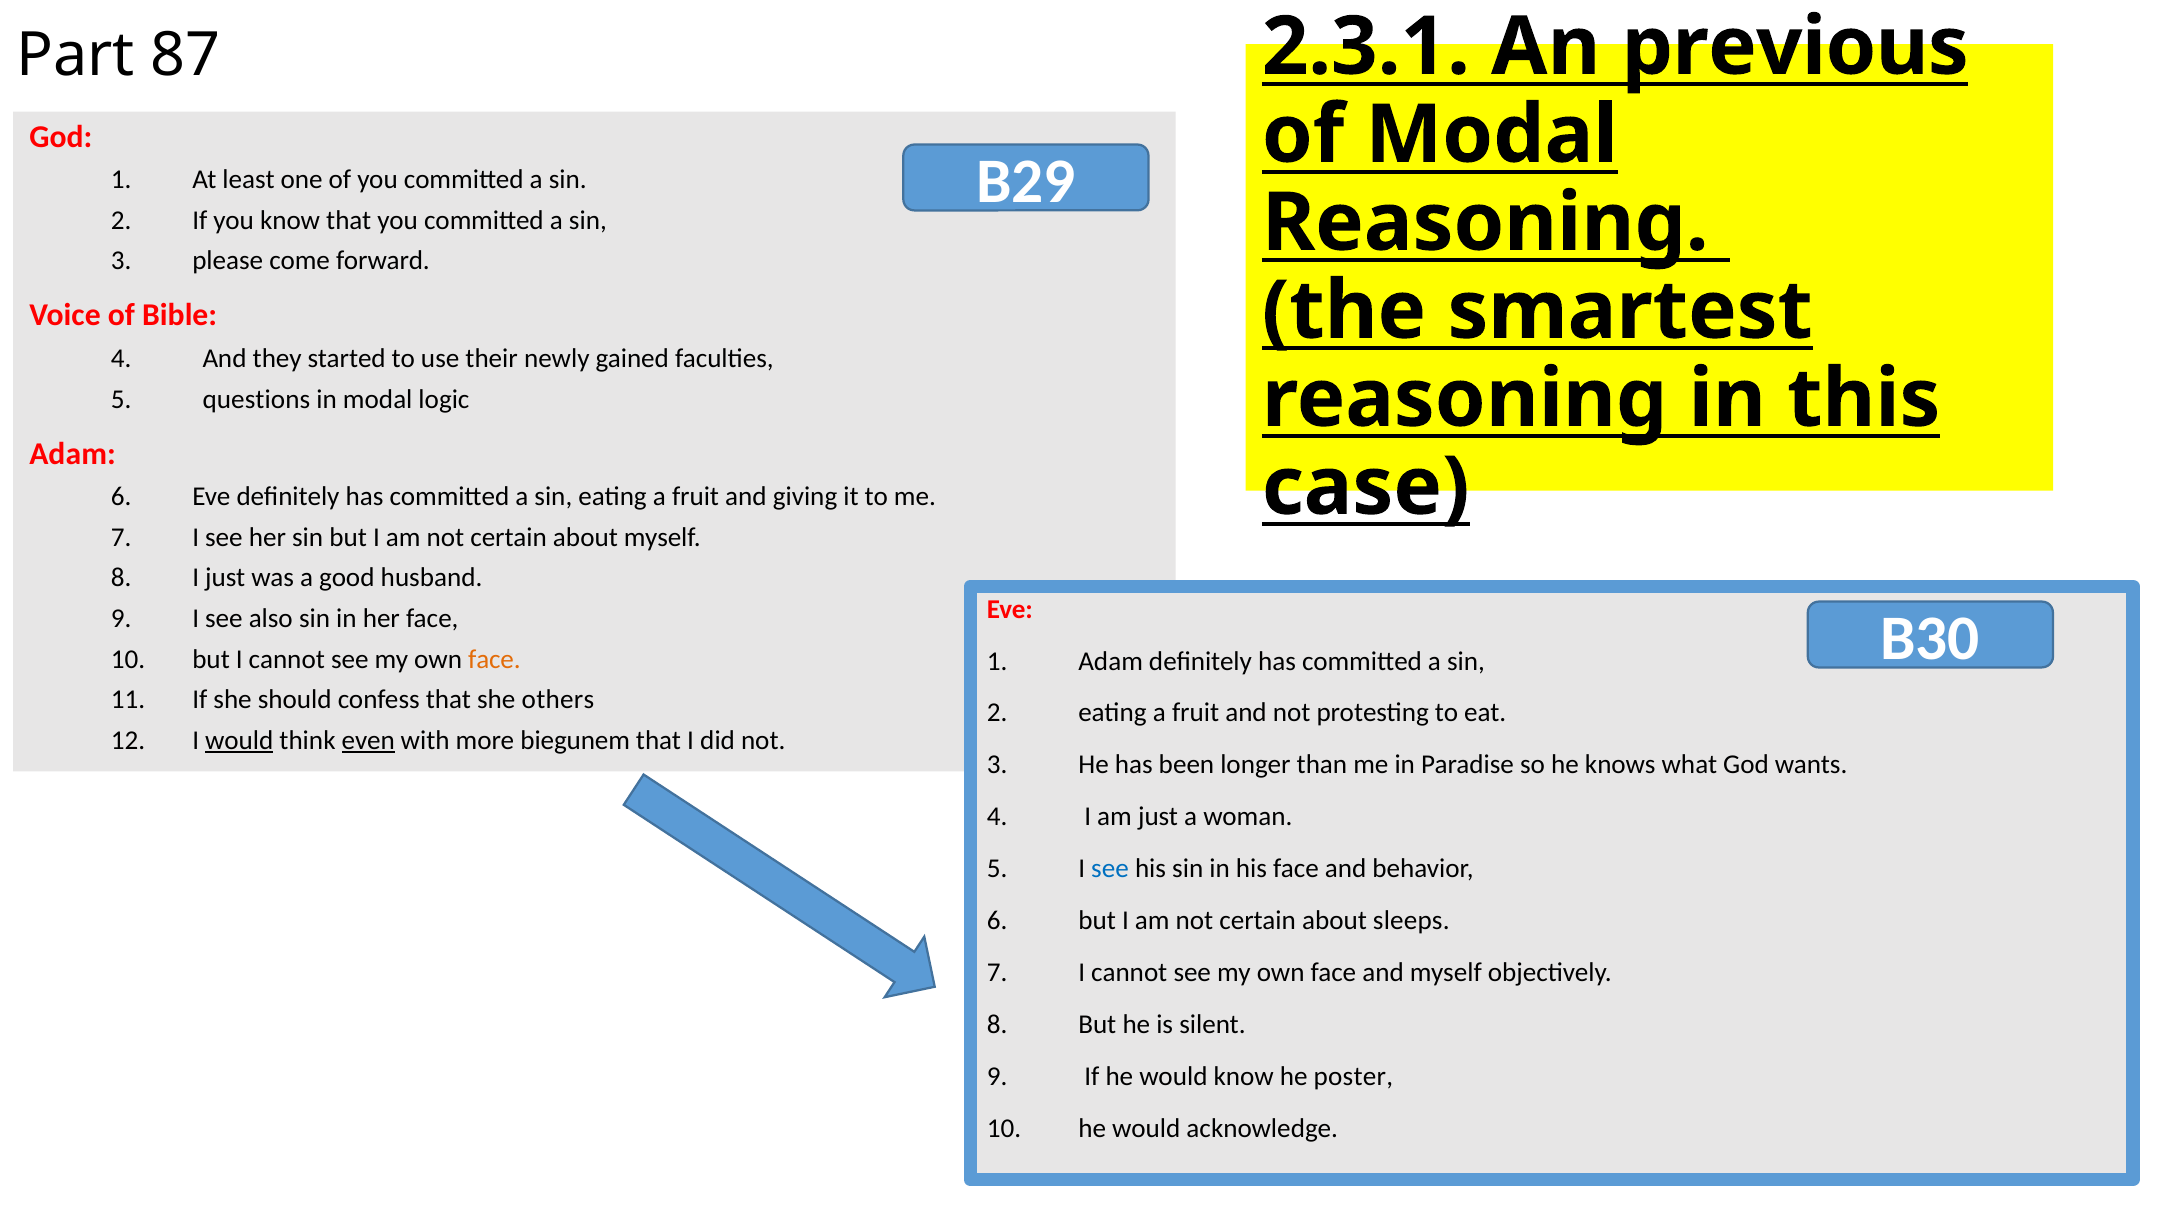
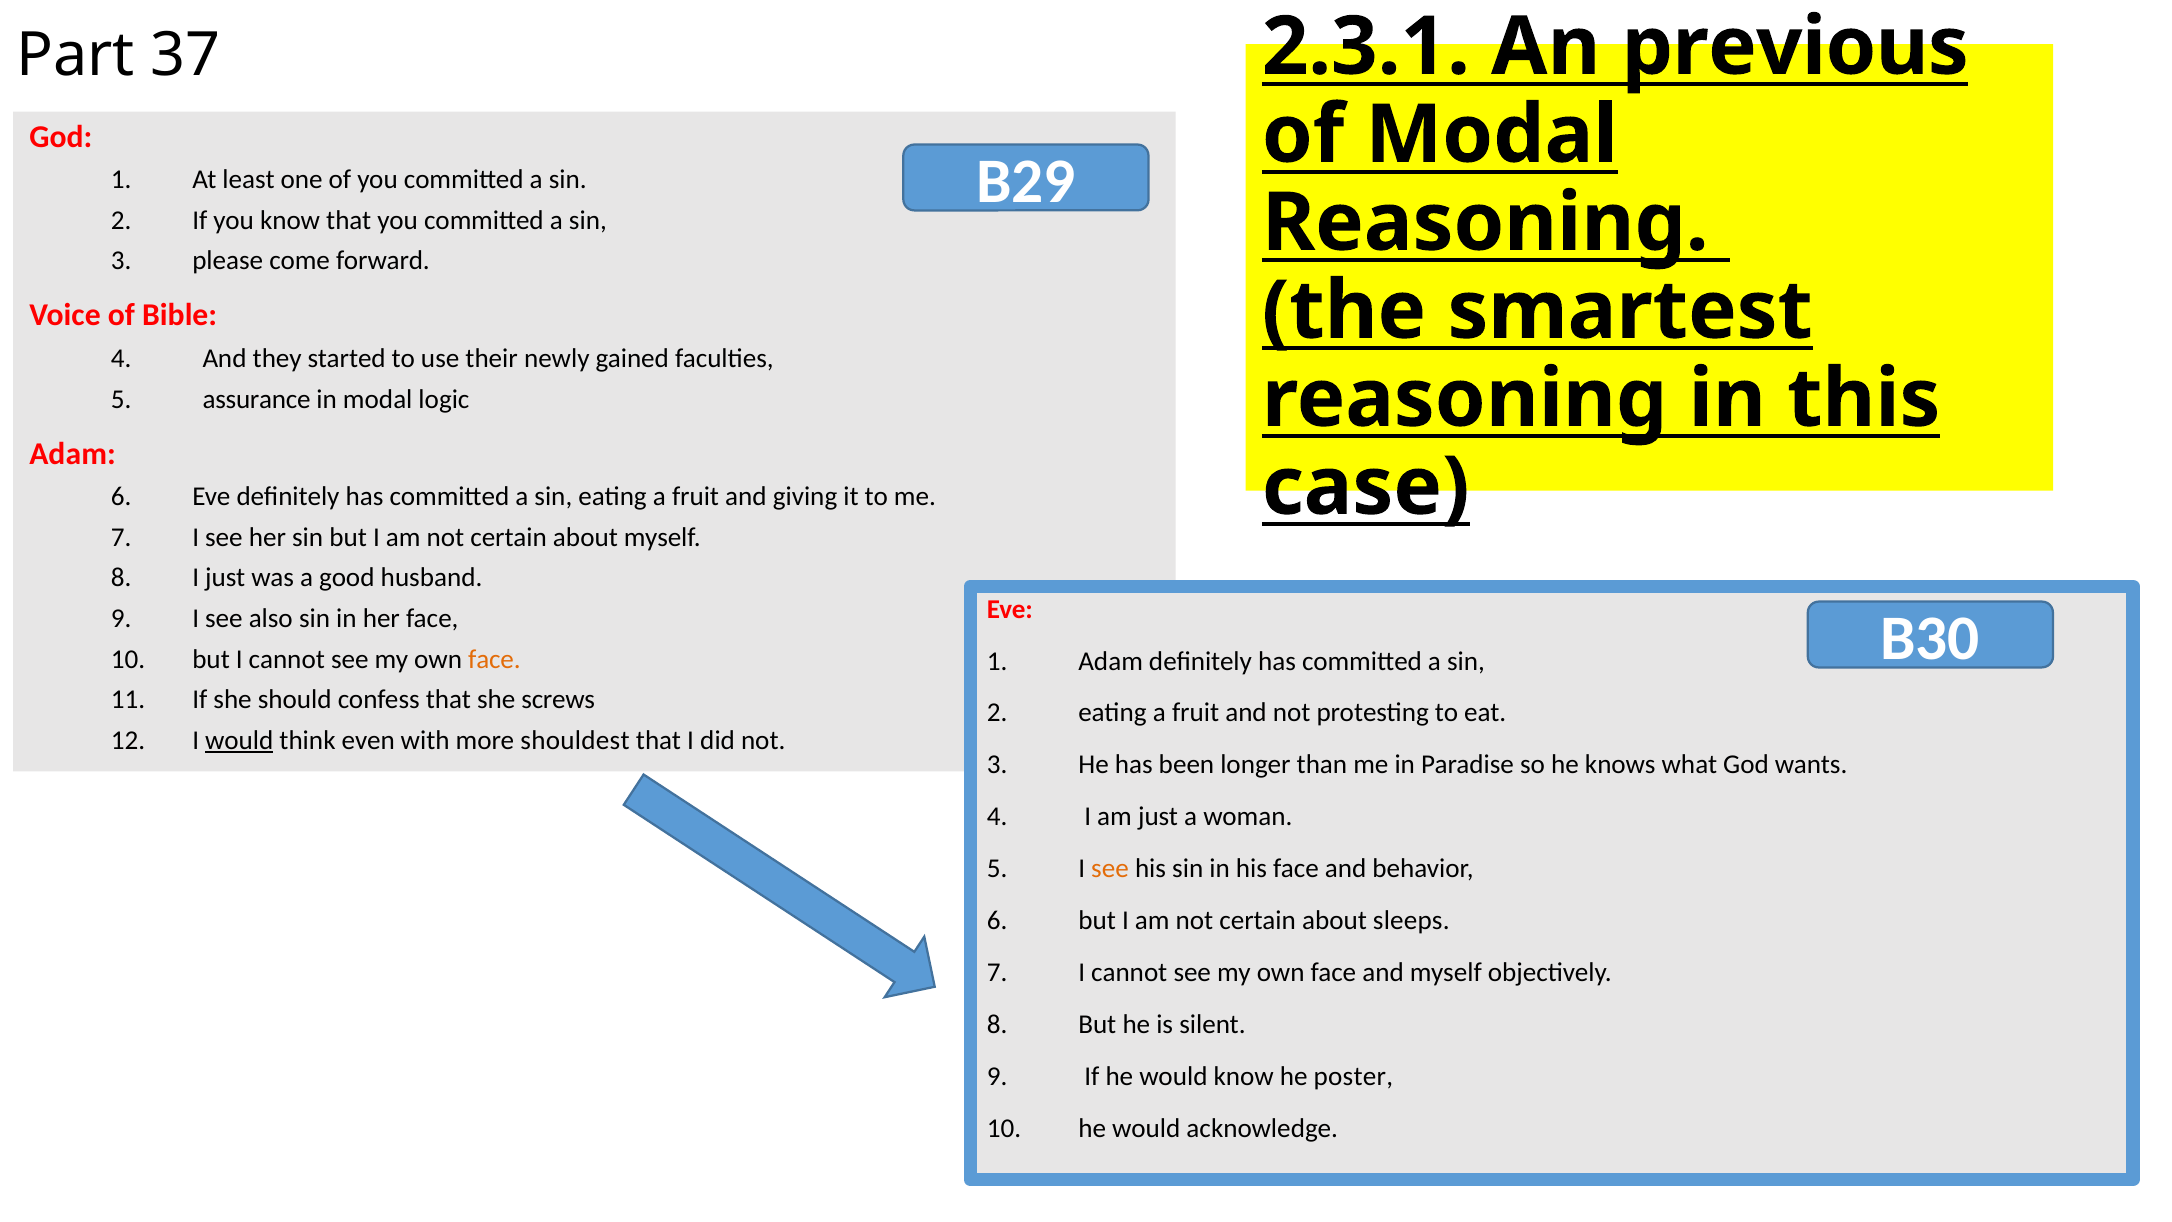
87: 87 -> 37
questions: questions -> assurance
others: others -> screws
even underline: present -> none
biegunem: biegunem -> shouldest
see at (1110, 869) colour: blue -> orange
